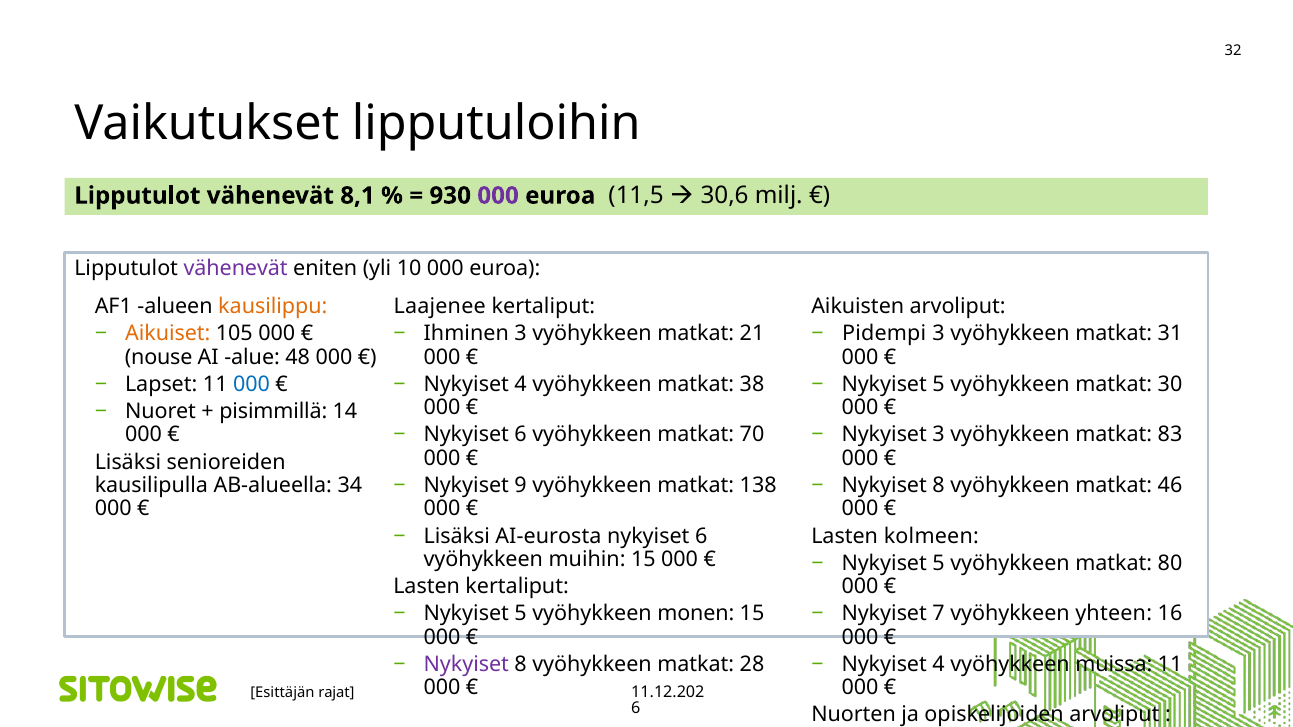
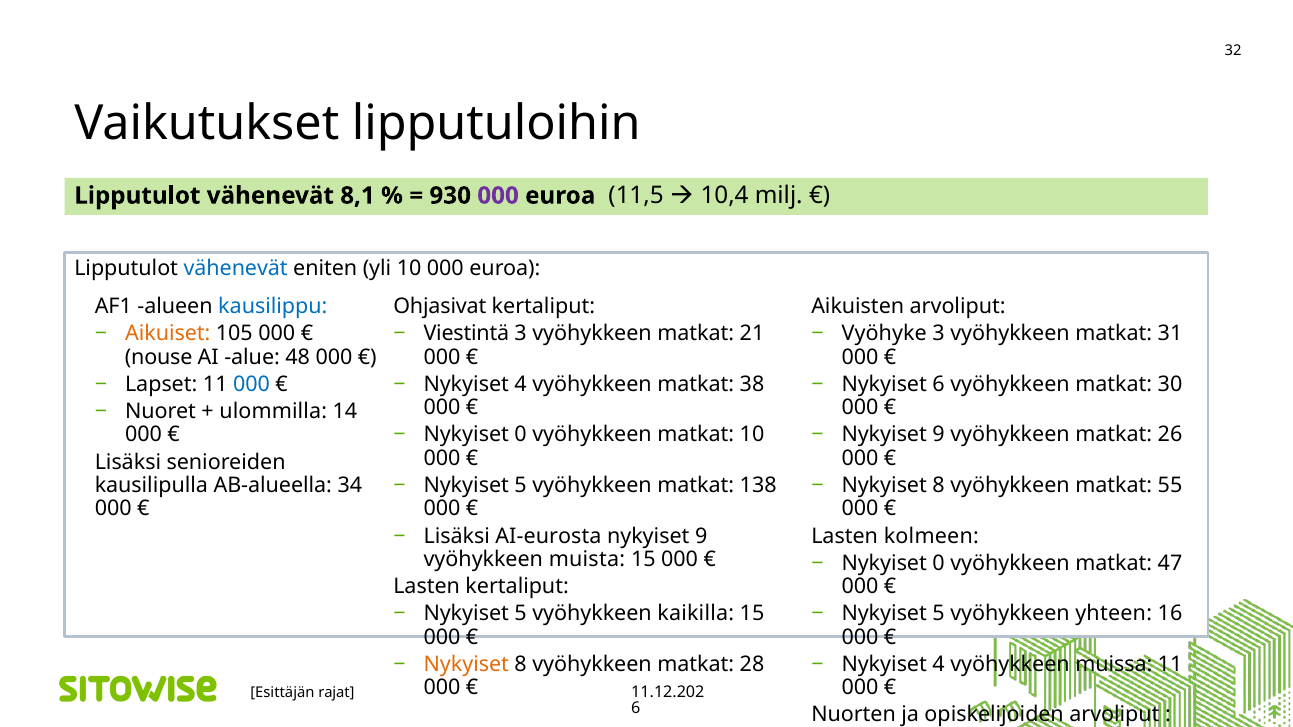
30,6: 30,6 -> 10,4
vähenevät at (236, 269) colour: purple -> blue
kausilippu colour: orange -> blue
Laajenee: Laajenee -> Ohjasivat
Ihminen: Ihminen -> Viestintä
Pidempi: Pidempi -> Vyöhyke
5 at (939, 384): 5 -> 6
pisimmillä: pisimmillä -> ulommilla
6 at (521, 435): 6 -> 0
matkat 70: 70 -> 10
3 at (939, 435): 3 -> 9
83: 83 -> 26
9 at (521, 486): 9 -> 5
46: 46 -> 55
6 at (701, 536): 6 -> 9
muihin: muihin -> muista
5 at (939, 563): 5 -> 0
80: 80 -> 47
monen: monen -> kaikilla
7 at (939, 614): 7 -> 5
Nykyiset at (466, 665) colour: purple -> orange
